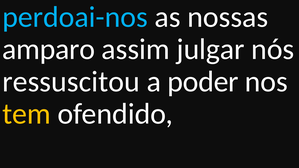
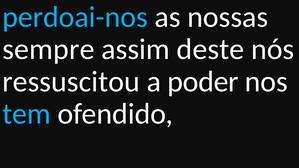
amparo: amparo -> sempre
julgar: julgar -> deste
tem colour: yellow -> light blue
